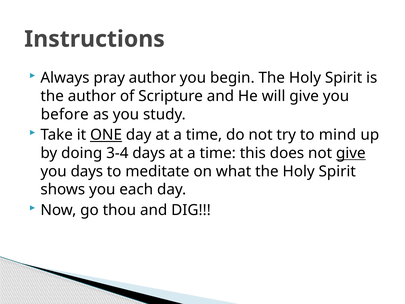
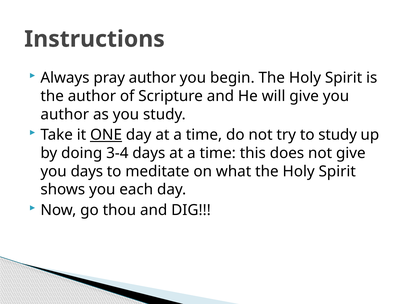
before at (65, 114): before -> author
to mind: mind -> study
give at (351, 153) underline: present -> none
